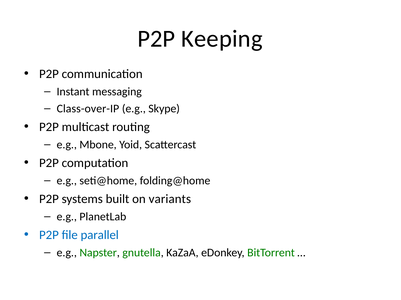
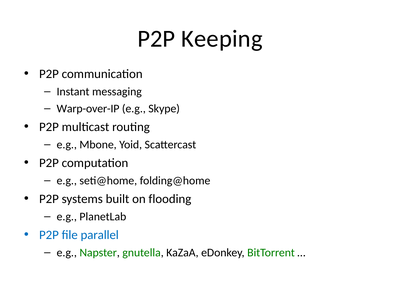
Class-over-IP: Class-over-IP -> Warp-over-IP
variants: variants -> flooding
